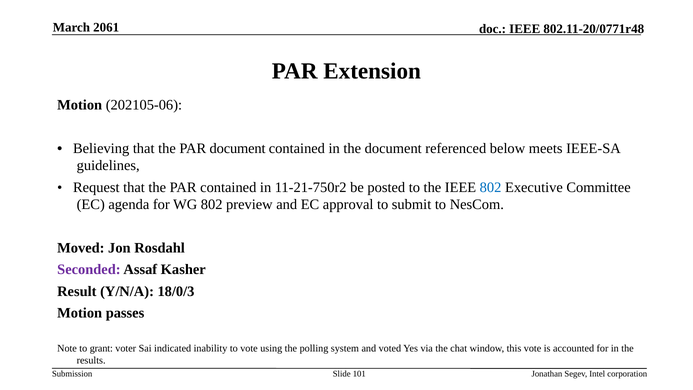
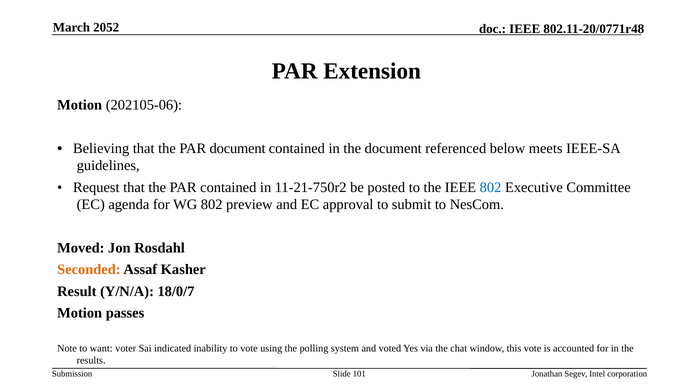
2061: 2061 -> 2052
Seconded colour: purple -> orange
18/0/3: 18/0/3 -> 18/0/7
grant: grant -> want
